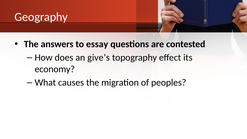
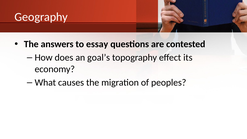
give’s: give’s -> goal’s
